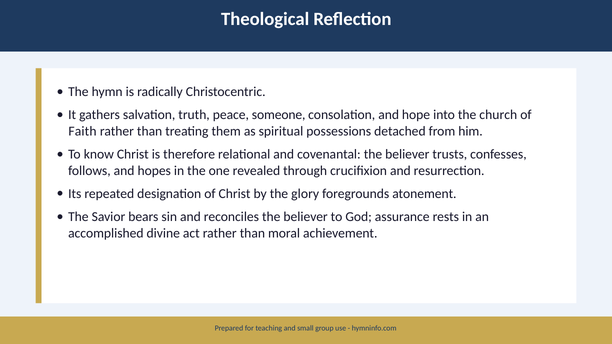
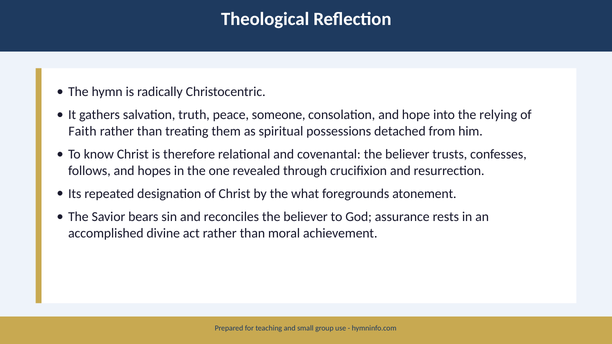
church: church -> relying
glory: glory -> what
